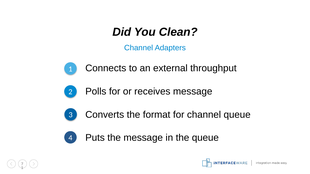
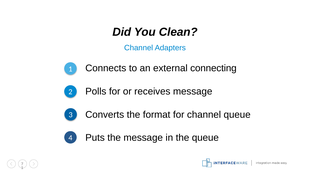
throughput: throughput -> connecting
